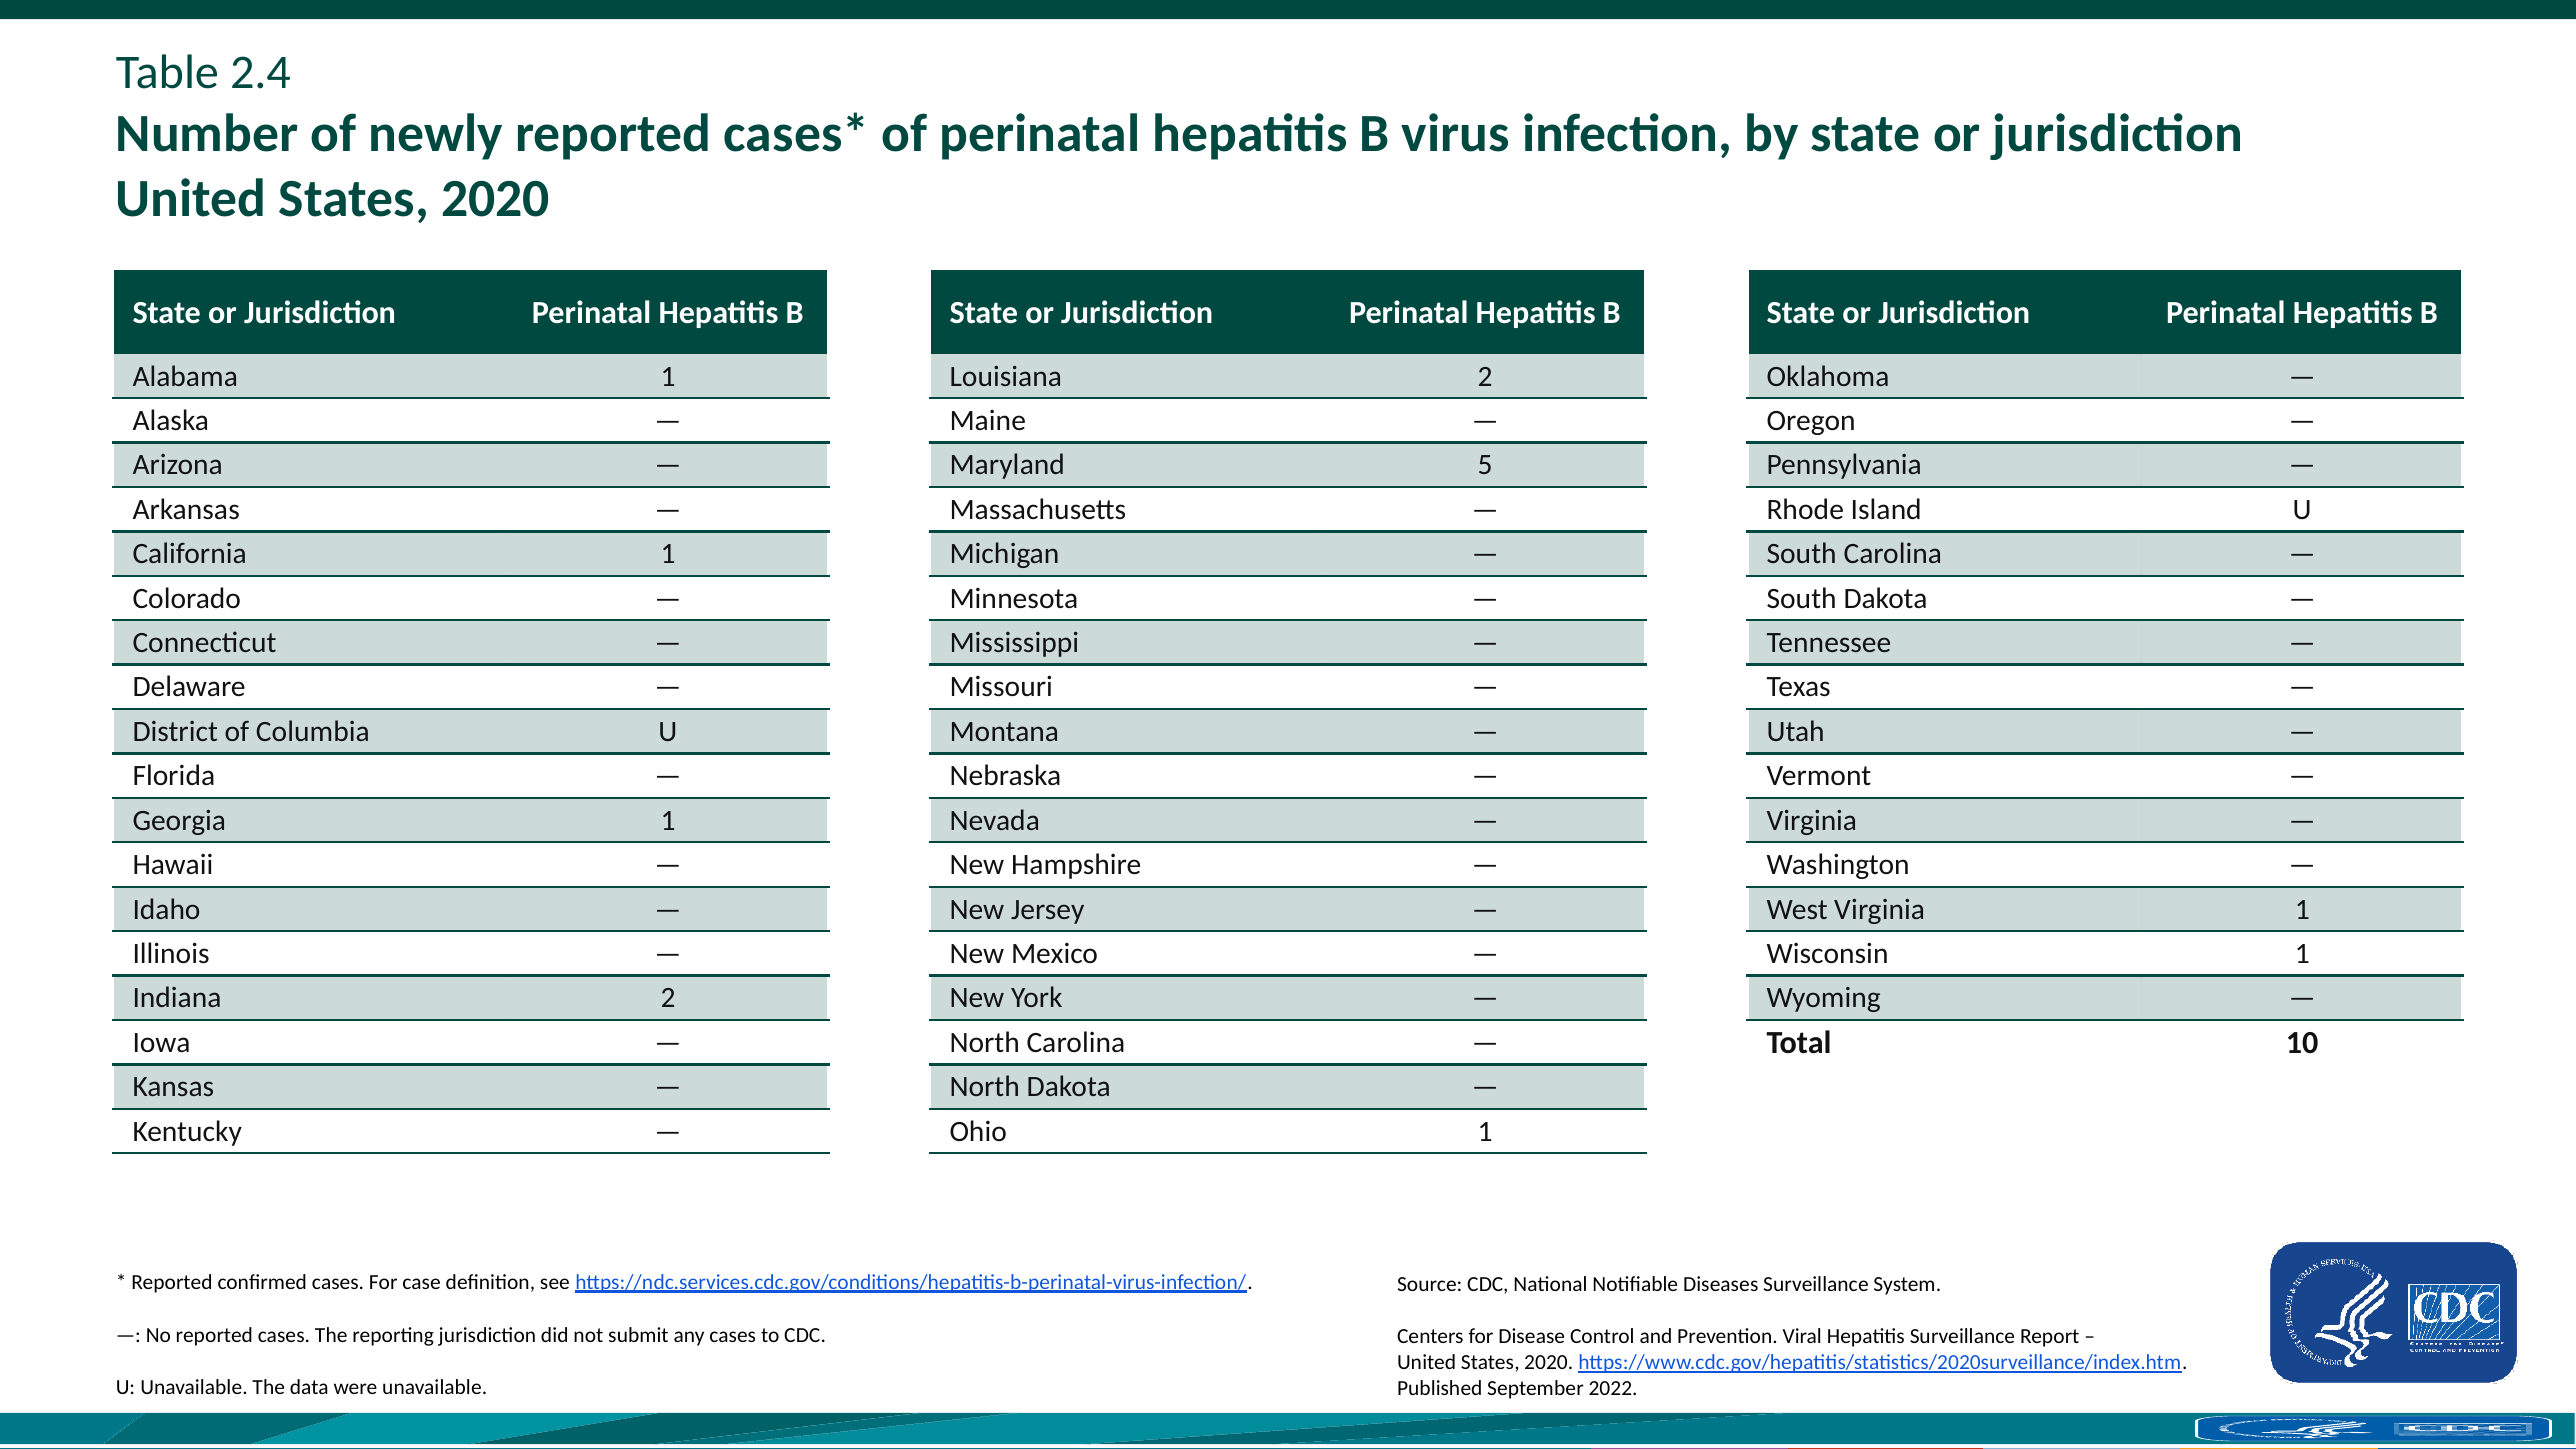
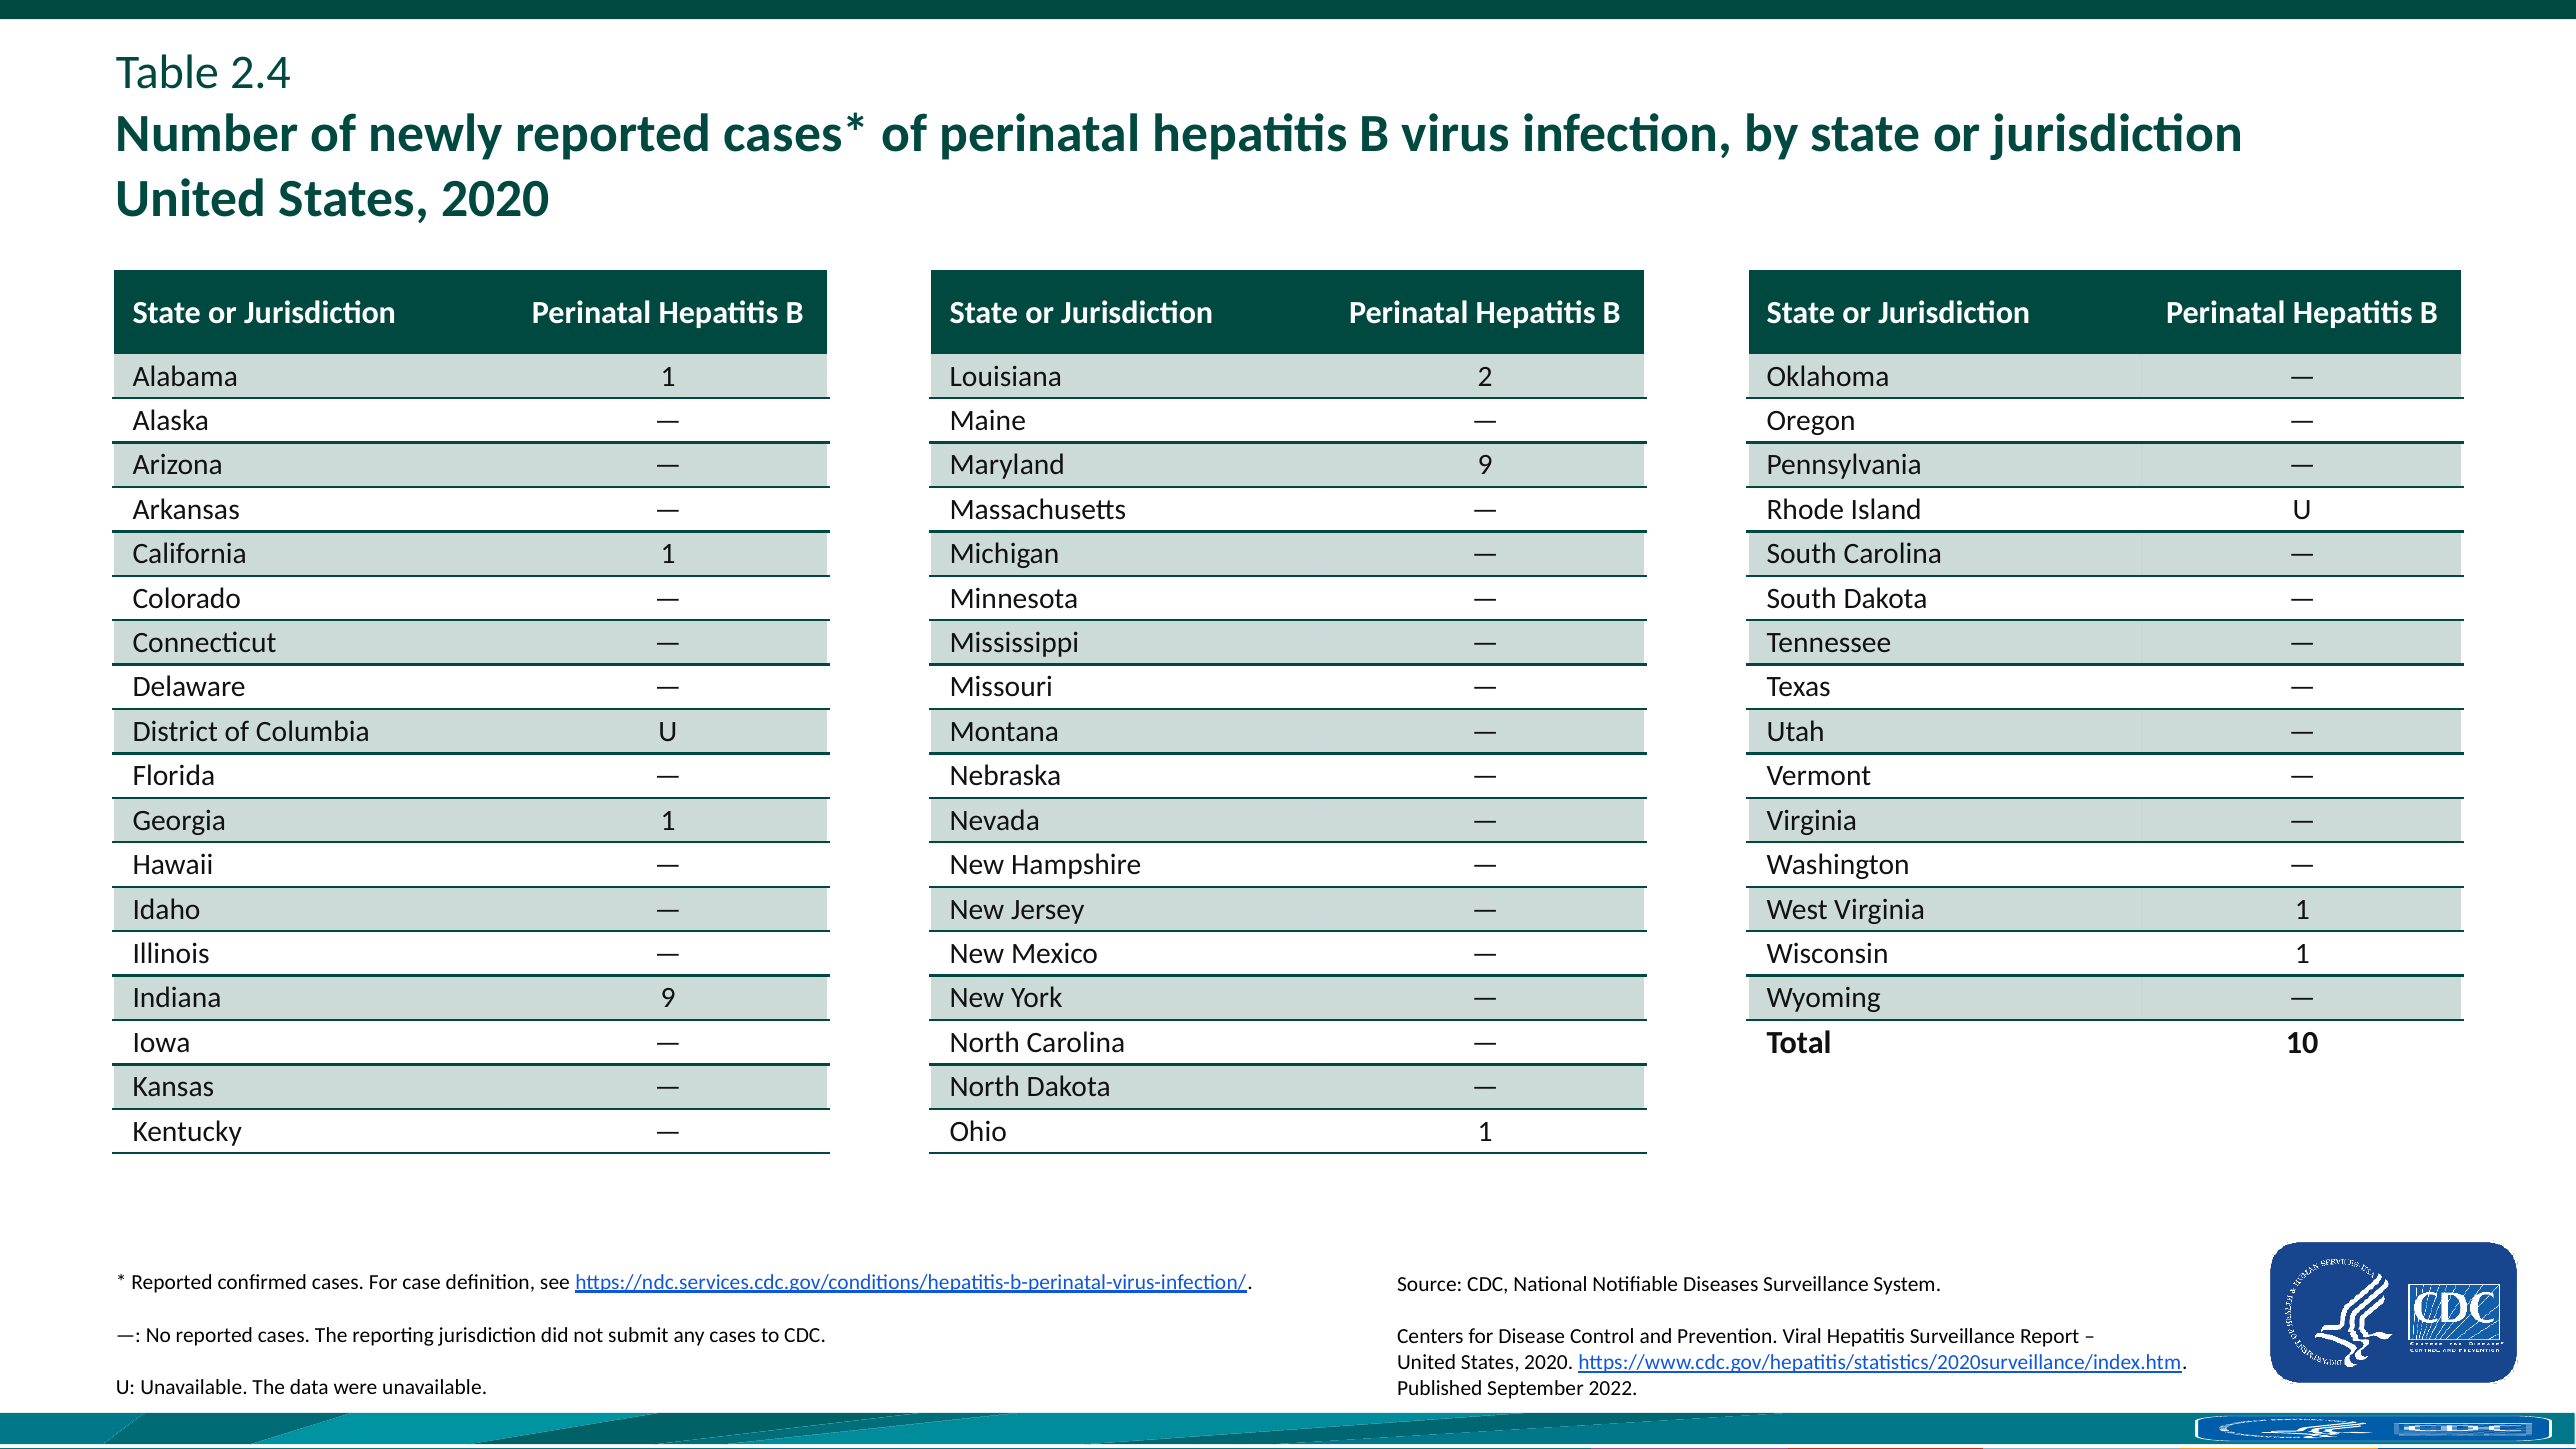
Maryland 5: 5 -> 9
Indiana 2: 2 -> 9
